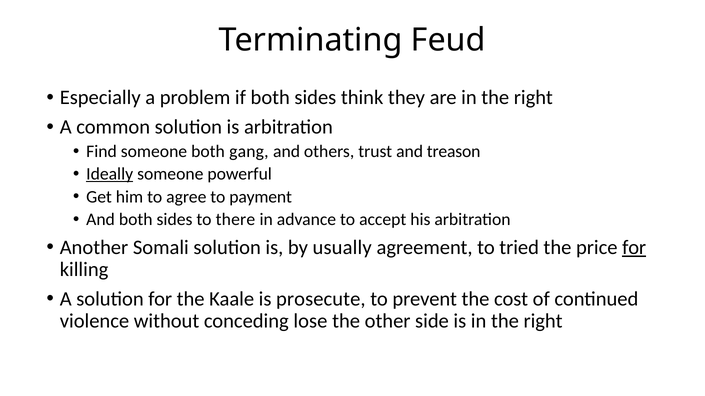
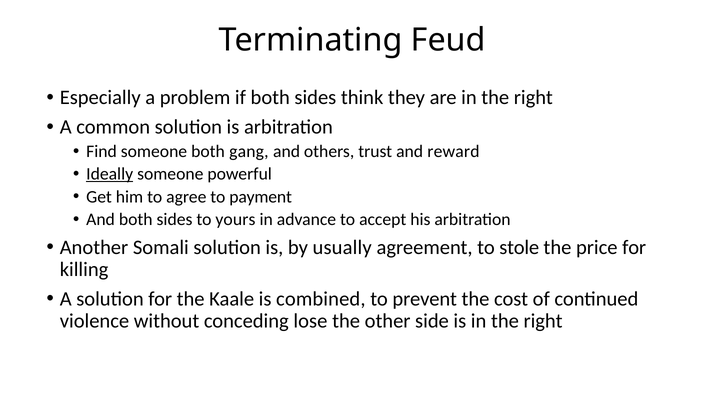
treason: treason -> reward
there: there -> yours
tried: tried -> stole
for at (634, 248) underline: present -> none
prosecute: prosecute -> combined
